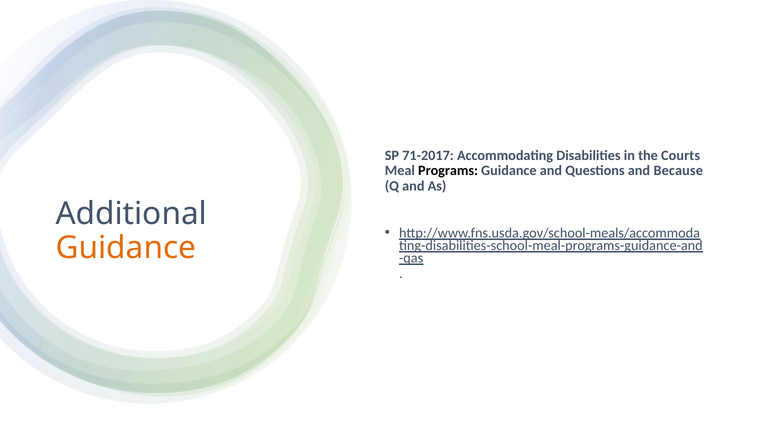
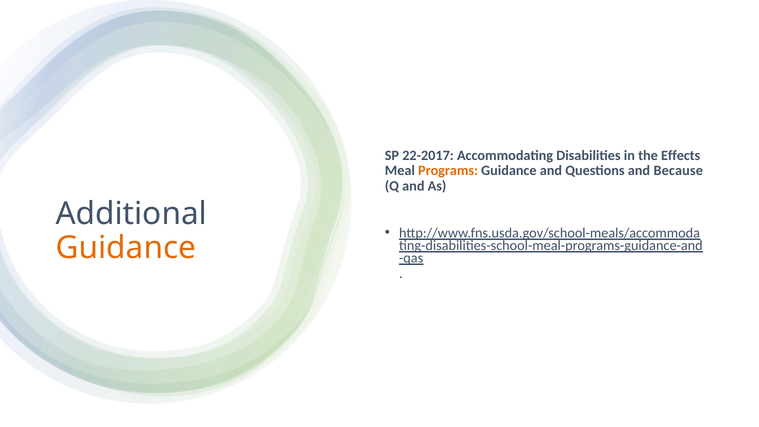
71-2017: 71-2017 -> 22-2017
Courts: Courts -> Effects
Programs colour: black -> orange
